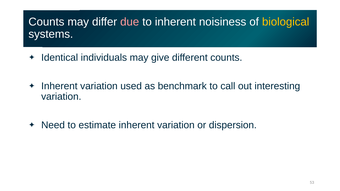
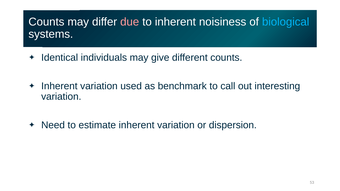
biological colour: yellow -> light blue
